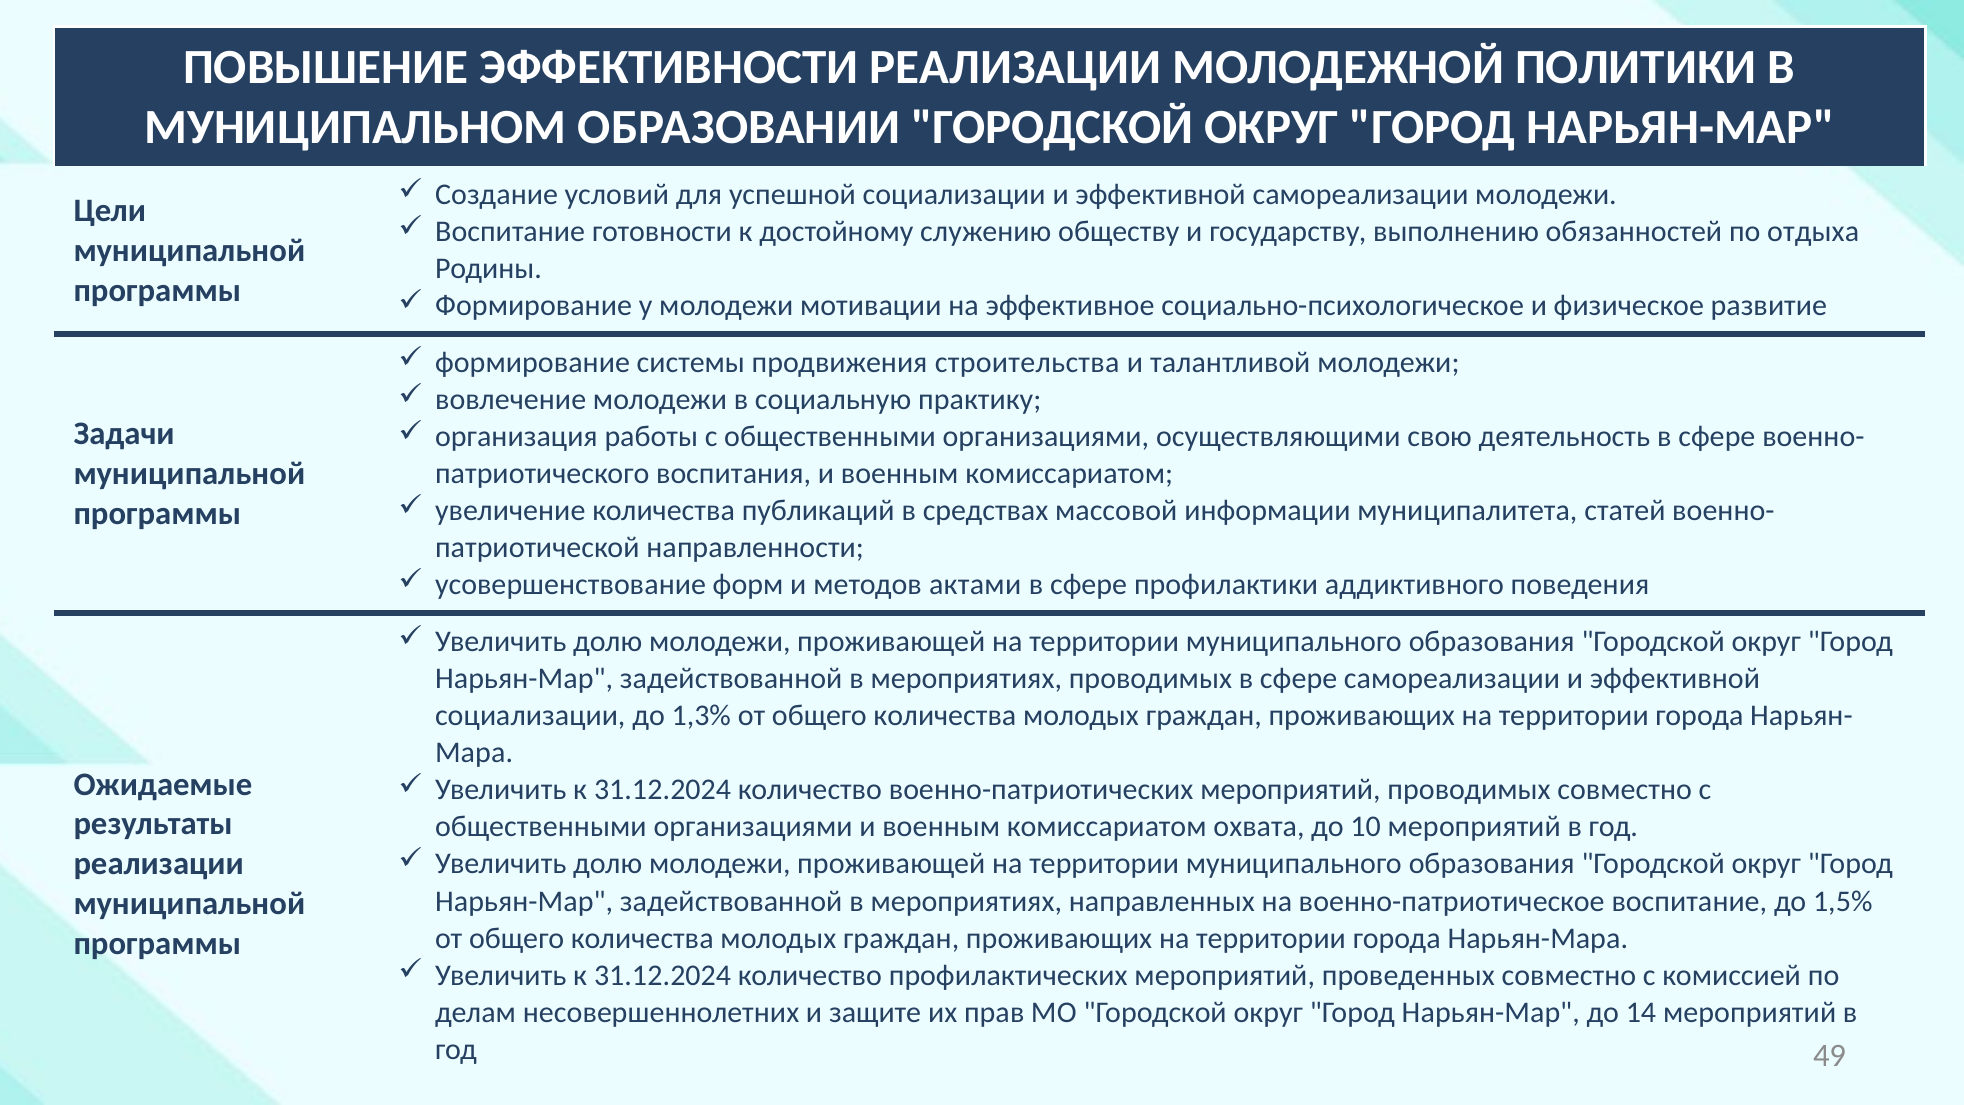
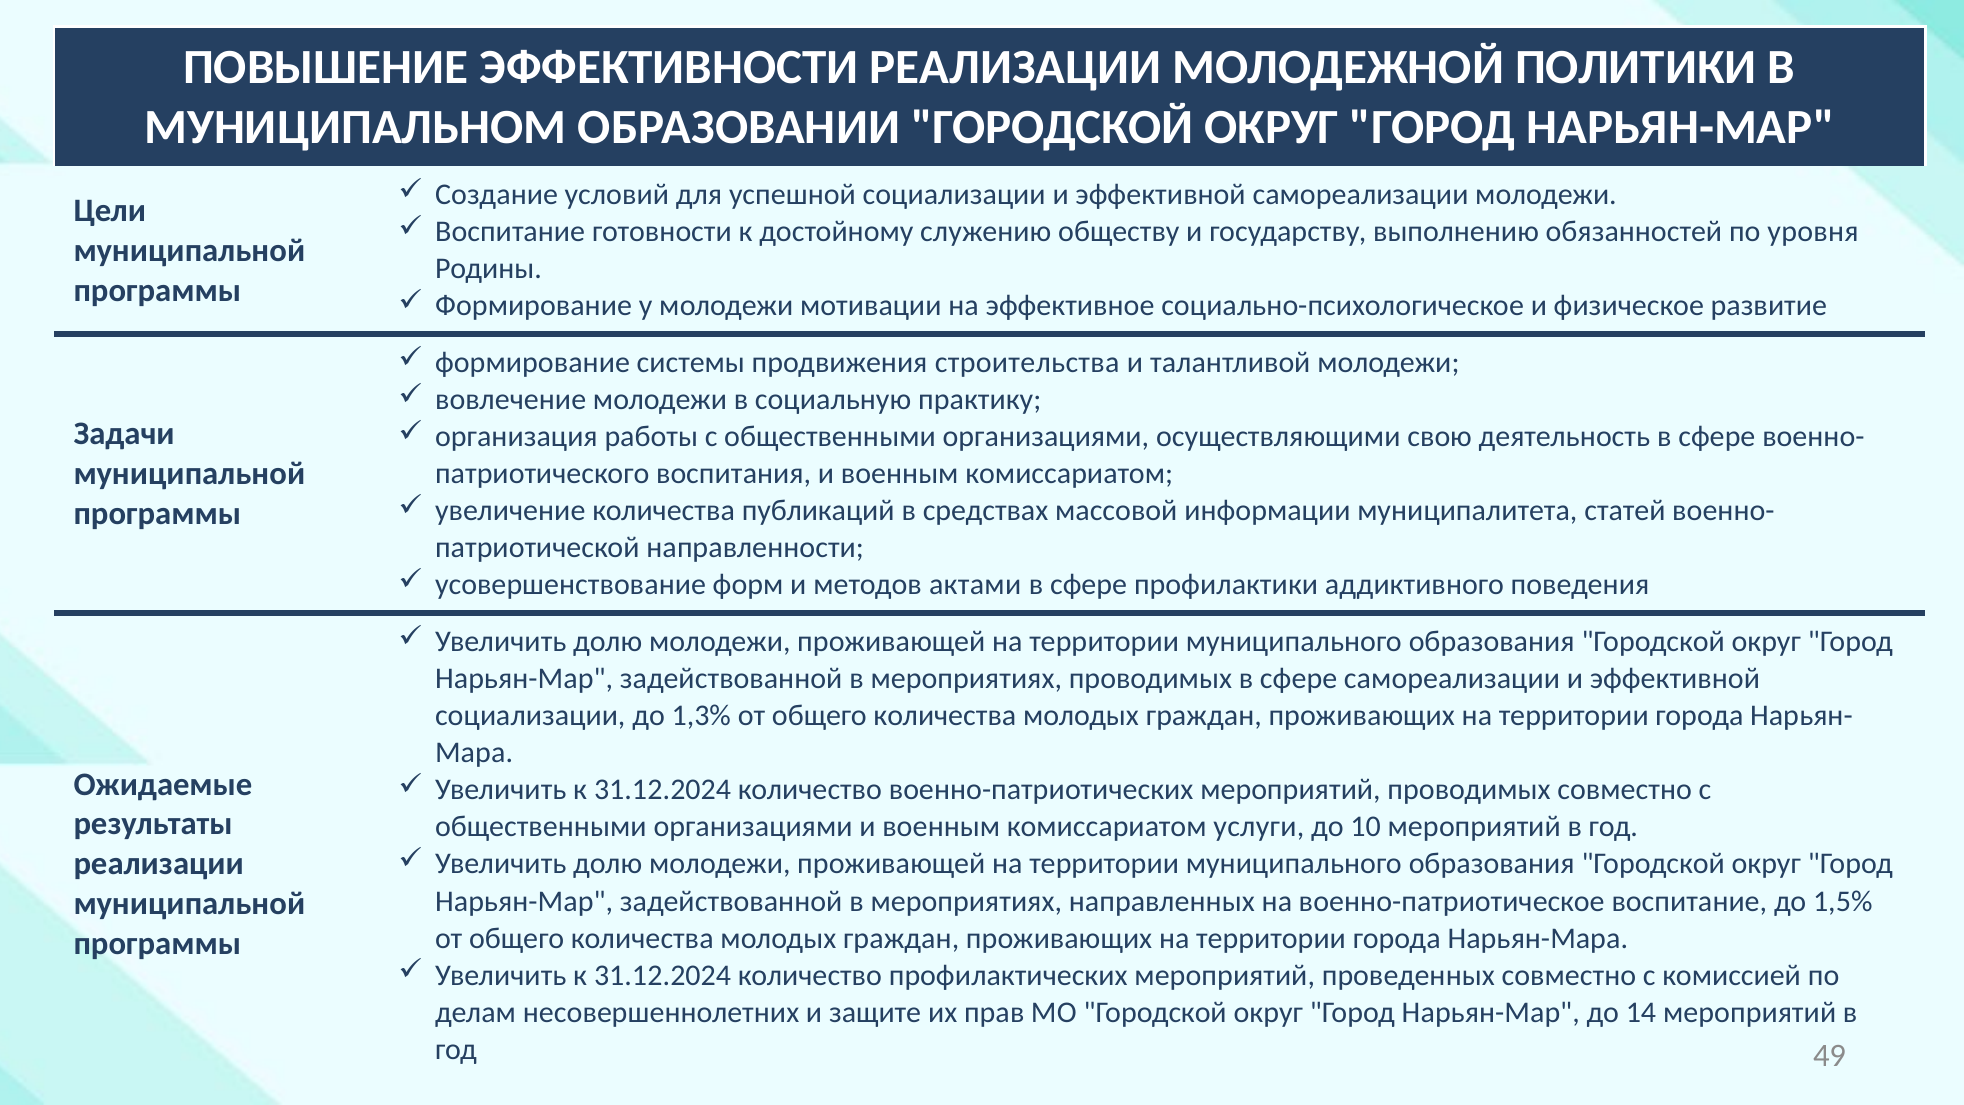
отдыха: отдыха -> уровня
охвата: охвата -> услуги
